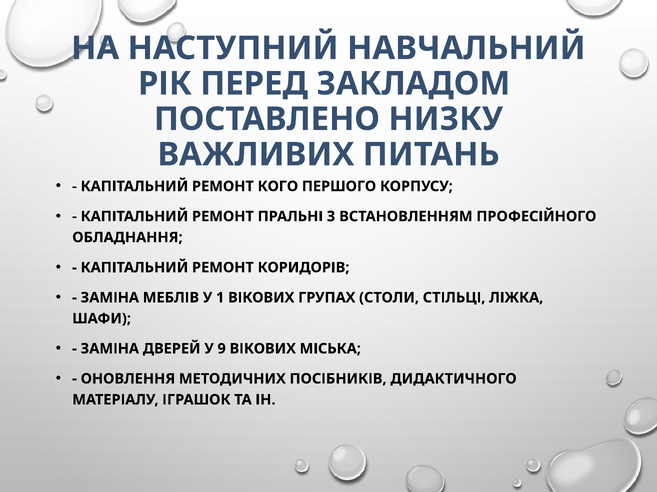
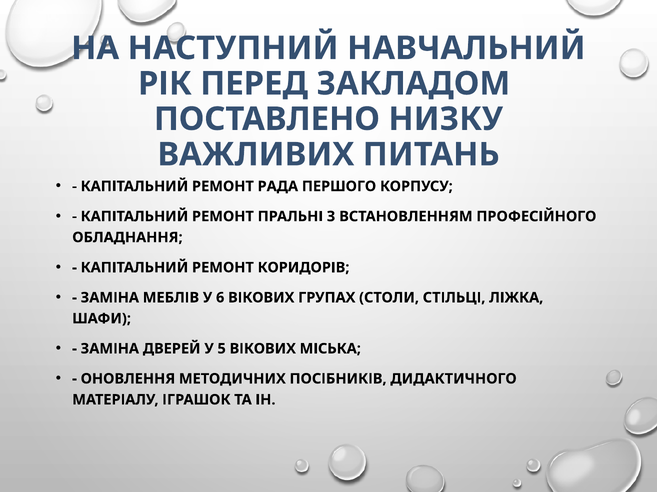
КОГО: КОГО -> РАДА
1: 1 -> 6
9: 9 -> 5
